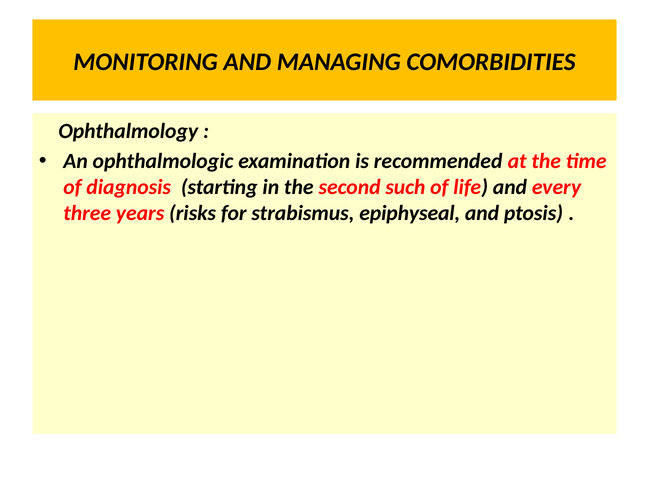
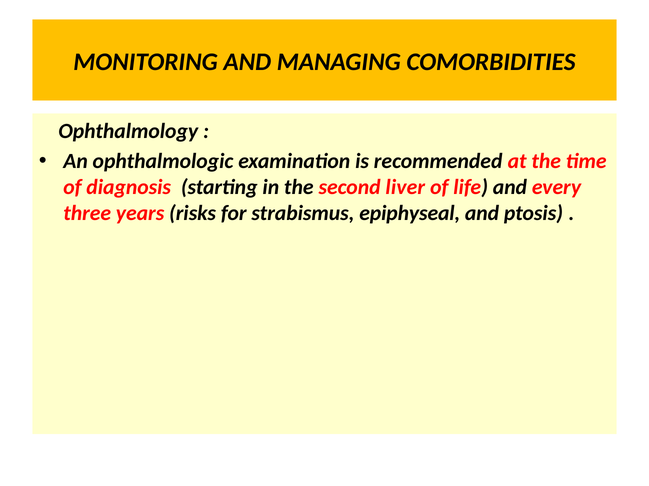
such: such -> liver
